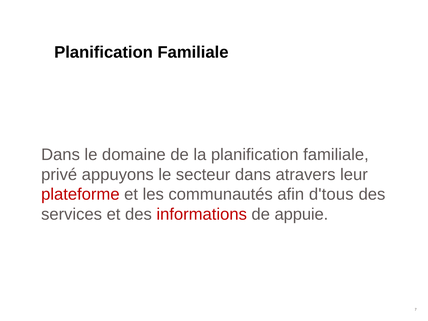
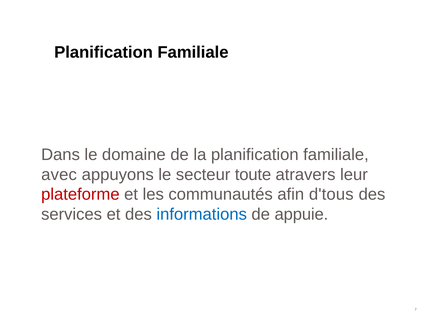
privé: privé -> avec
secteur dans: dans -> toute
informations colour: red -> blue
